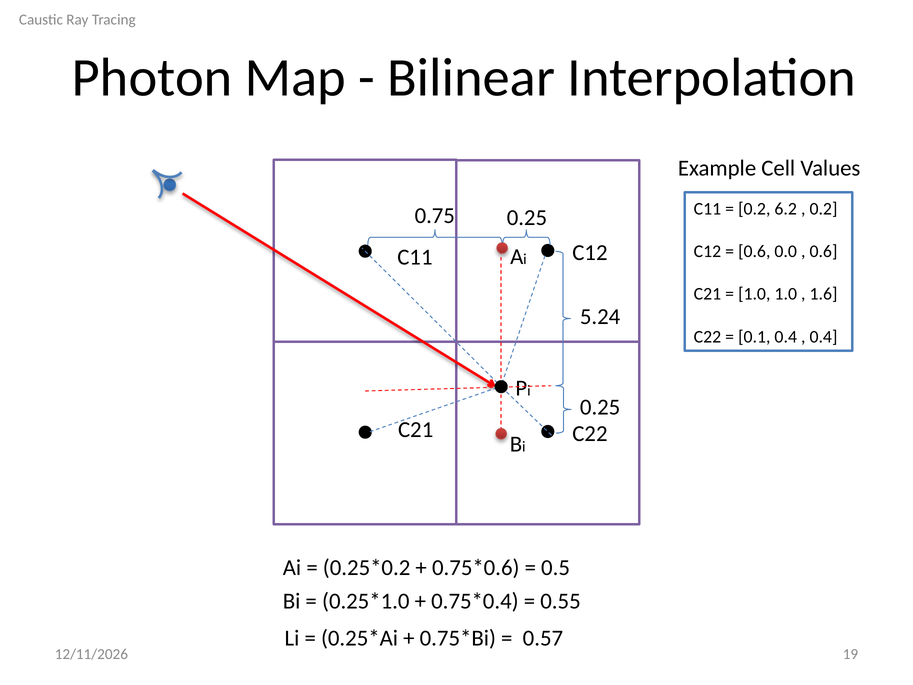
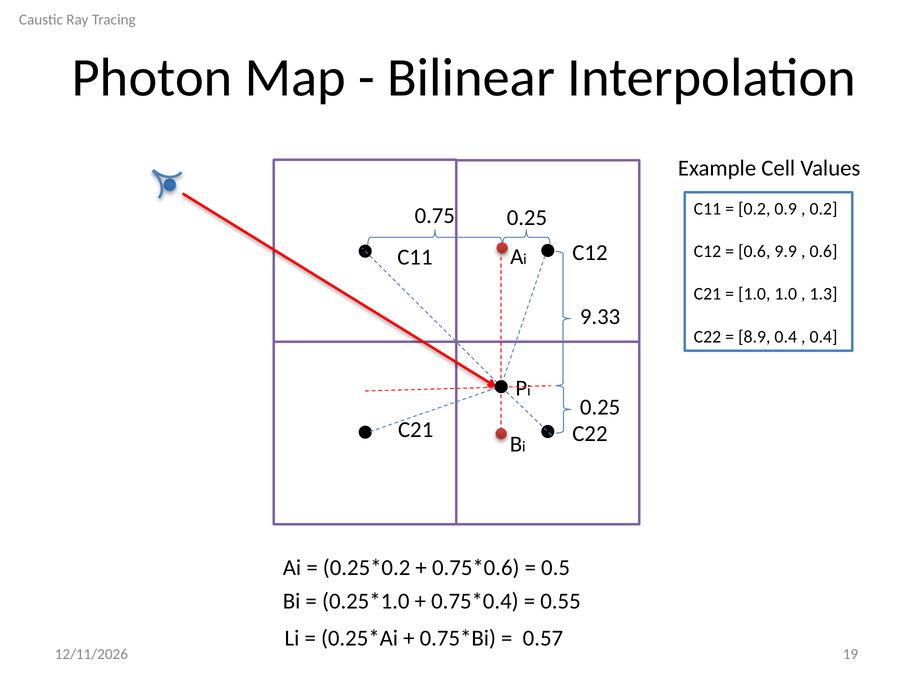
6.2: 6.2 -> 0.9
0.0: 0.0 -> 9.9
1.6: 1.6 -> 1.3
5.24: 5.24 -> 9.33
0.1: 0.1 -> 8.9
